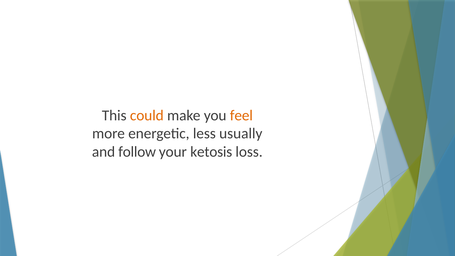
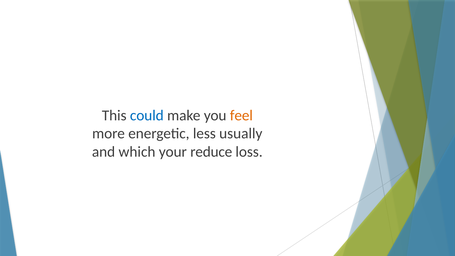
could colour: orange -> blue
follow: follow -> which
ketosis: ketosis -> reduce
